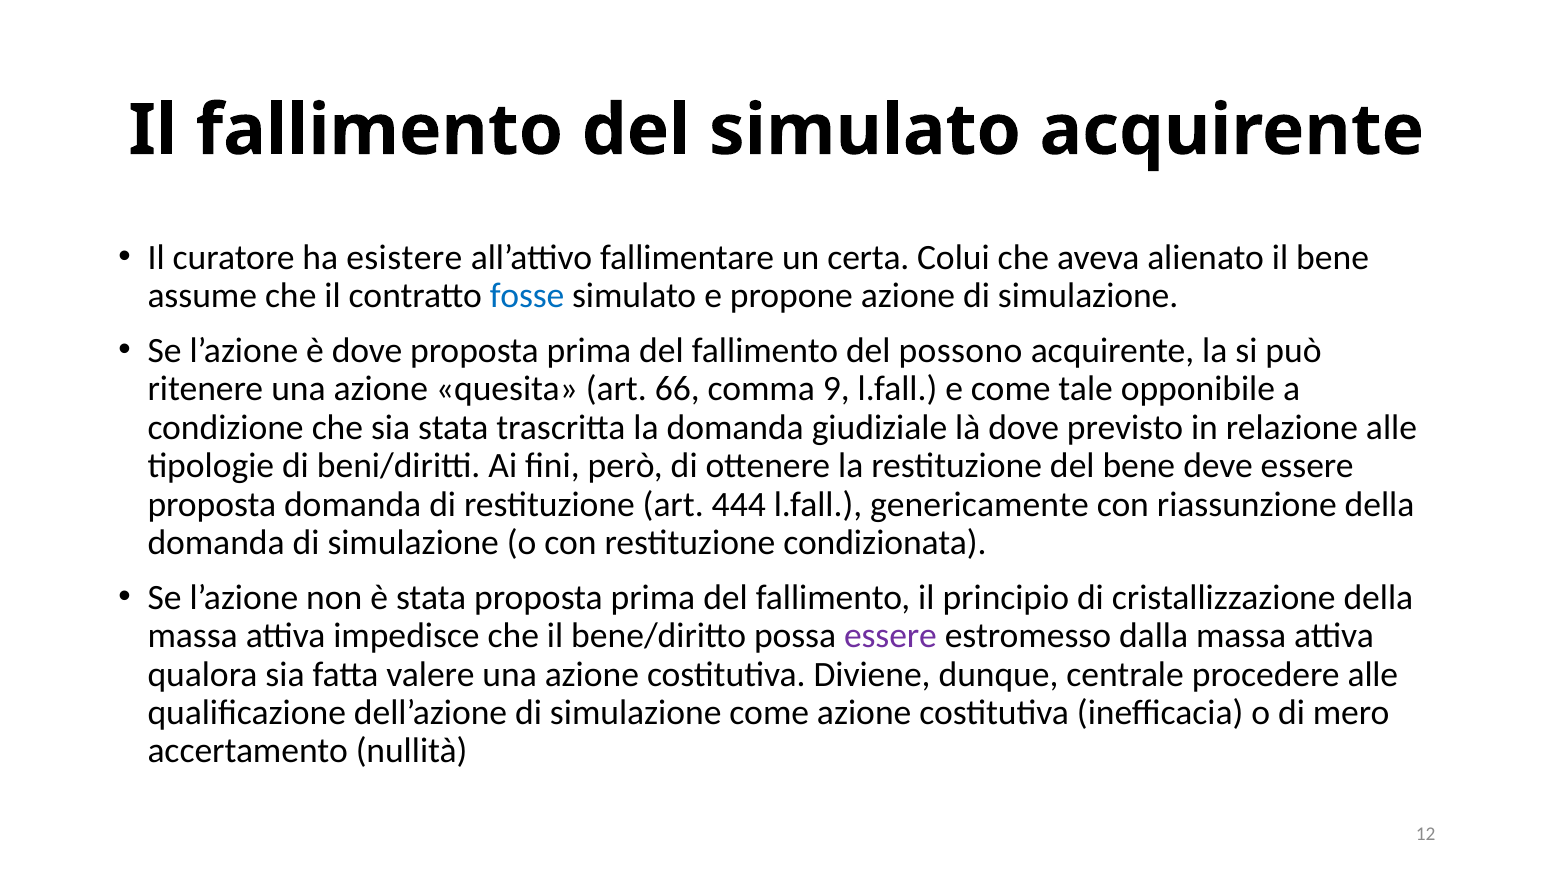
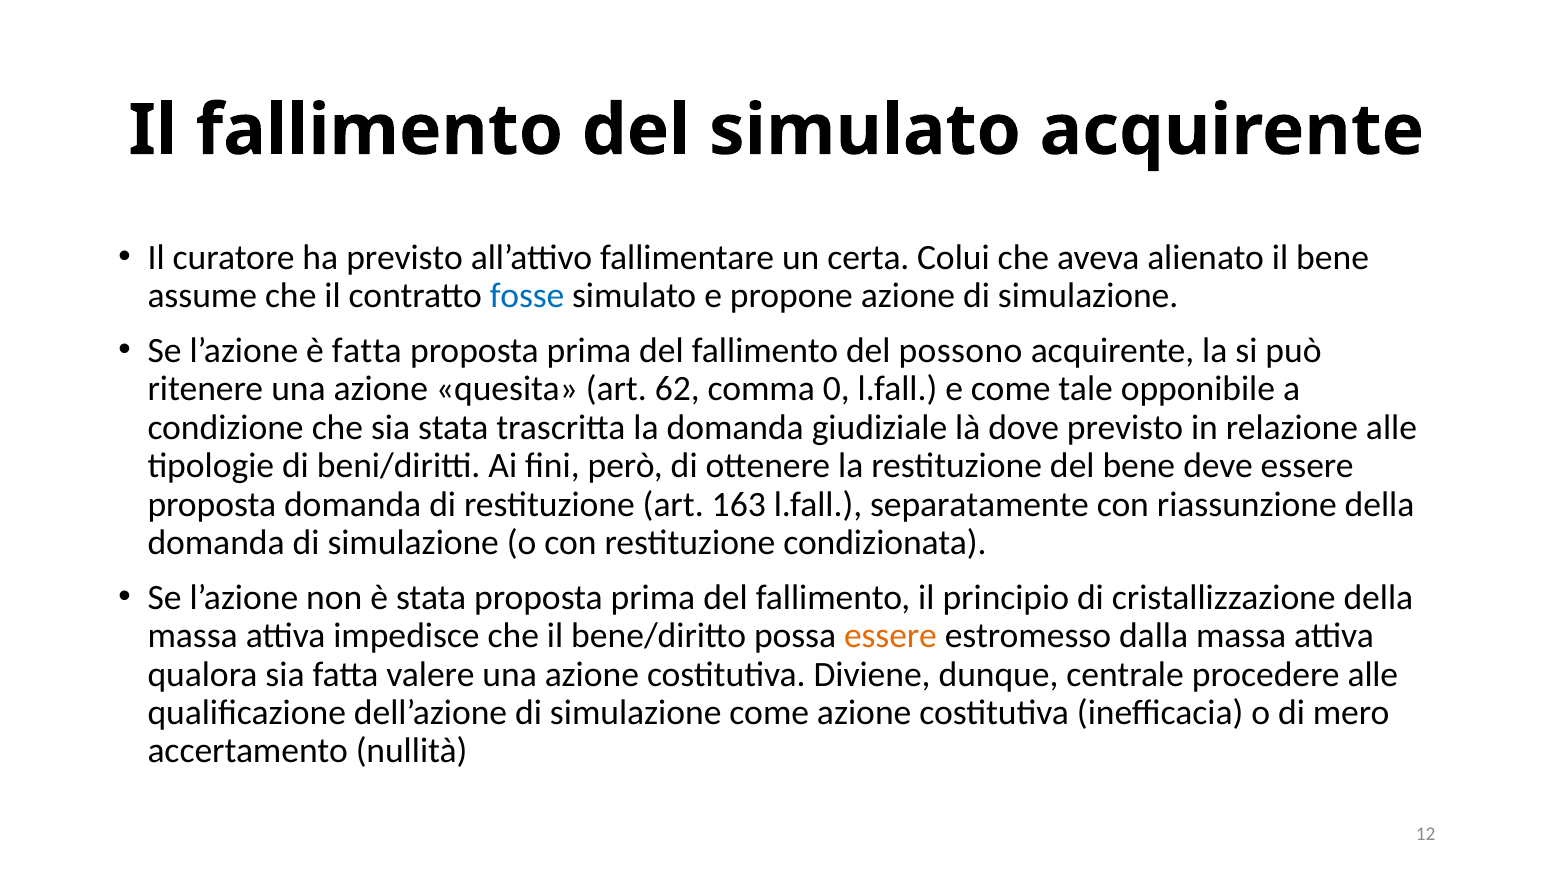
ha esistere: esistere -> previsto
è dove: dove -> fatta
66: 66 -> 62
9: 9 -> 0
444: 444 -> 163
genericamente: genericamente -> separatamente
essere at (890, 636) colour: purple -> orange
